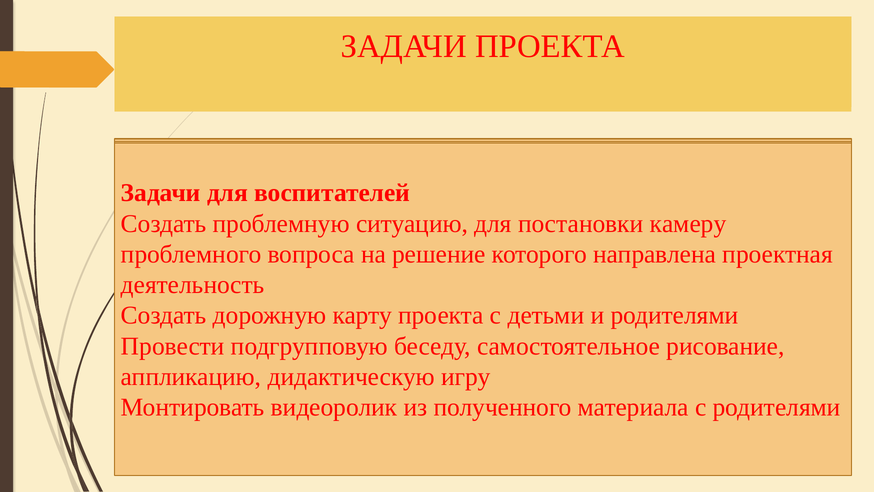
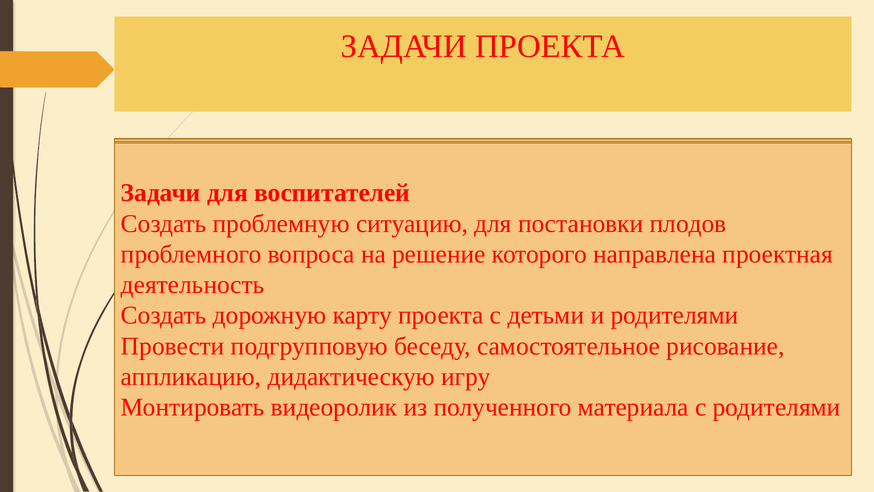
камеру at (688, 223): камеру -> плодов
